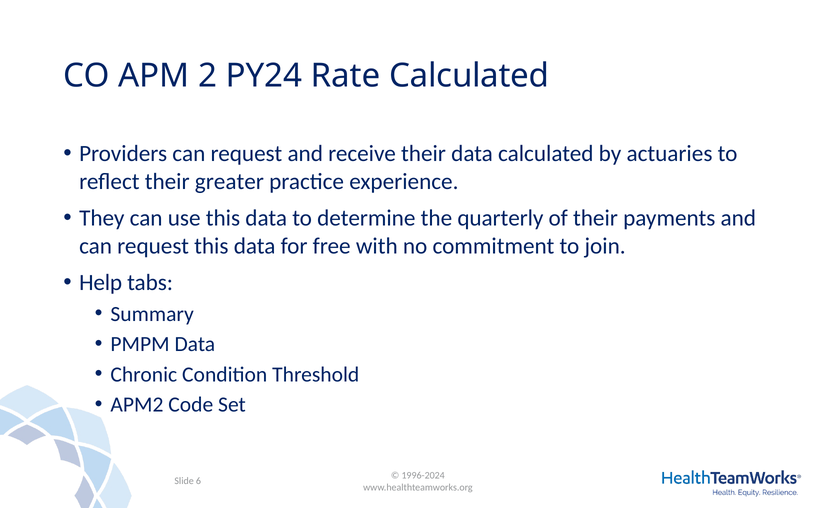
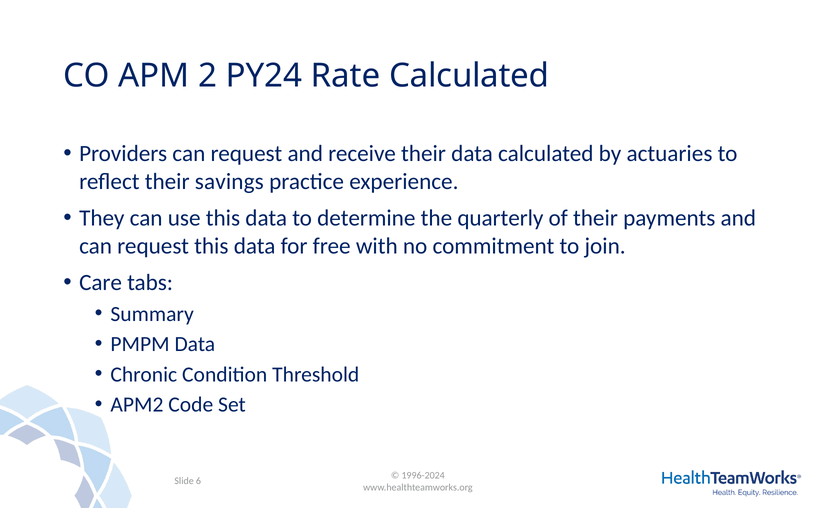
greater: greater -> savings
Help: Help -> Care
